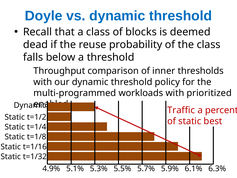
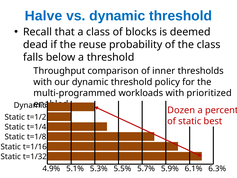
Doyle: Doyle -> Halve
Traffic: Traffic -> Dozen
